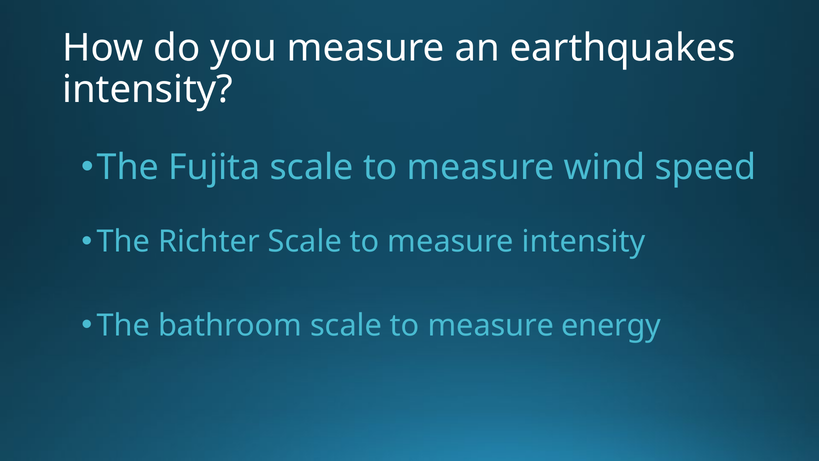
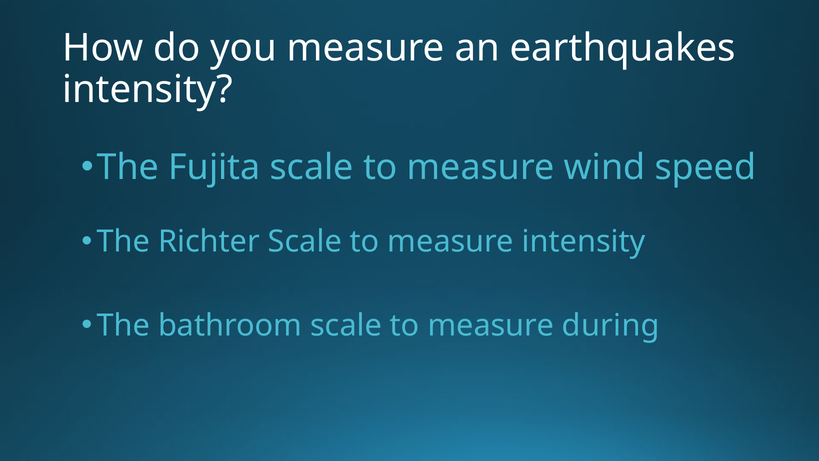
energy: energy -> during
